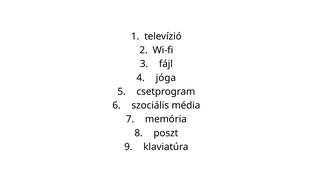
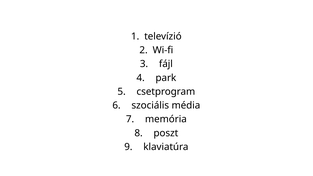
jóga: jóga -> park
